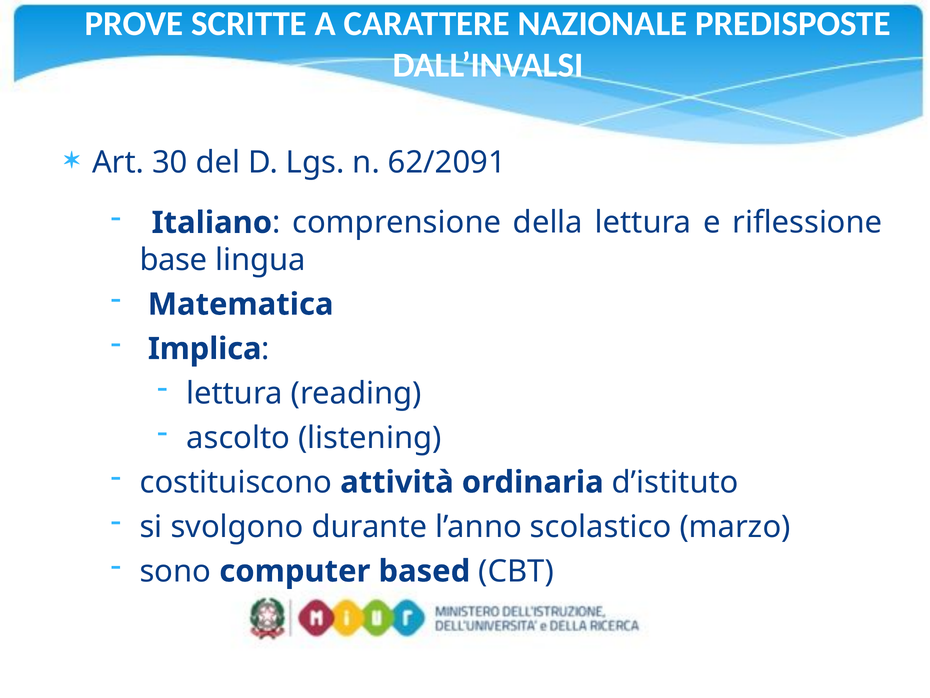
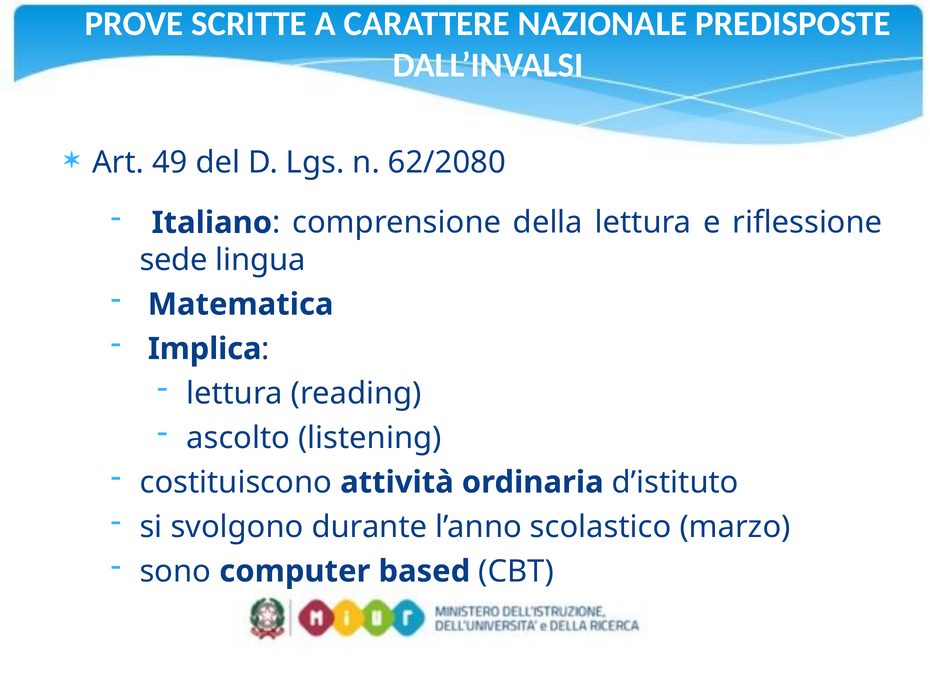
30: 30 -> 49
62/2091: 62/2091 -> 62/2080
base: base -> sede
